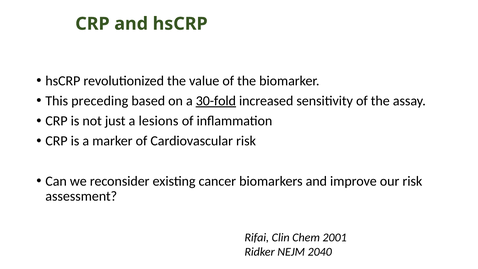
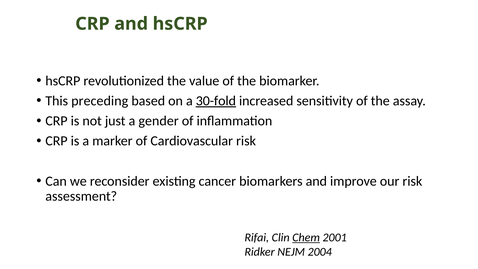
lesions: lesions -> gender
Chem underline: none -> present
2040: 2040 -> 2004
